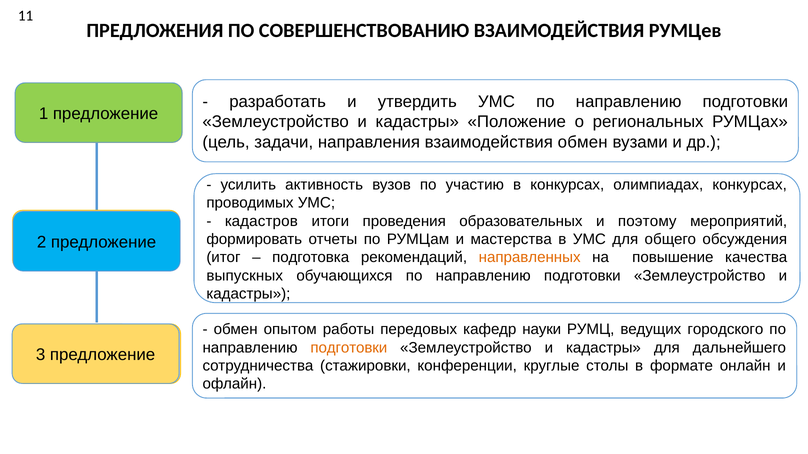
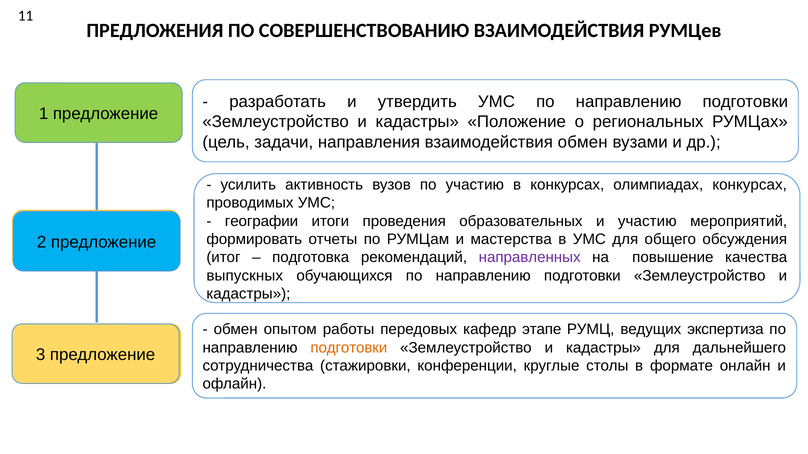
кадастров: кадастров -> географии
и поэтому: поэтому -> участию
направленных colour: orange -> purple
науки: науки -> этапе
городского: городского -> экспертиза
